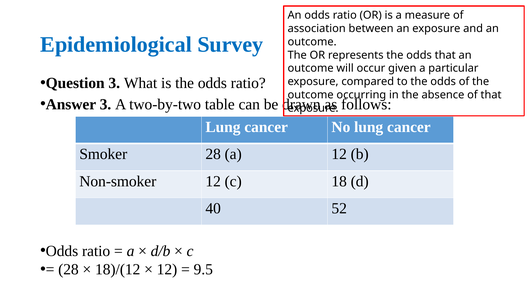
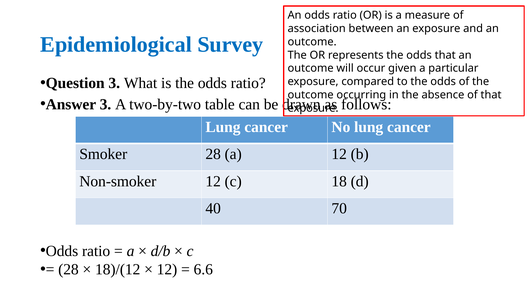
52: 52 -> 70
9.5: 9.5 -> 6.6
